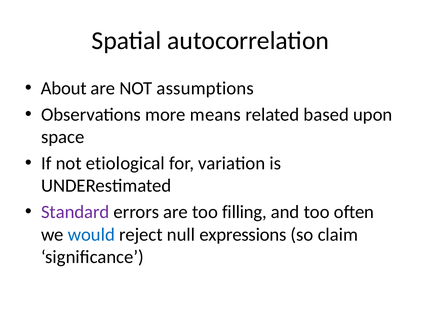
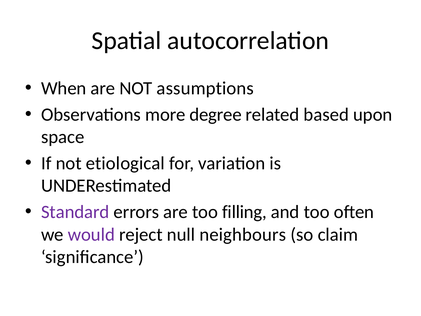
About: About -> When
means: means -> degree
would colour: blue -> purple
expressions: expressions -> neighbours
